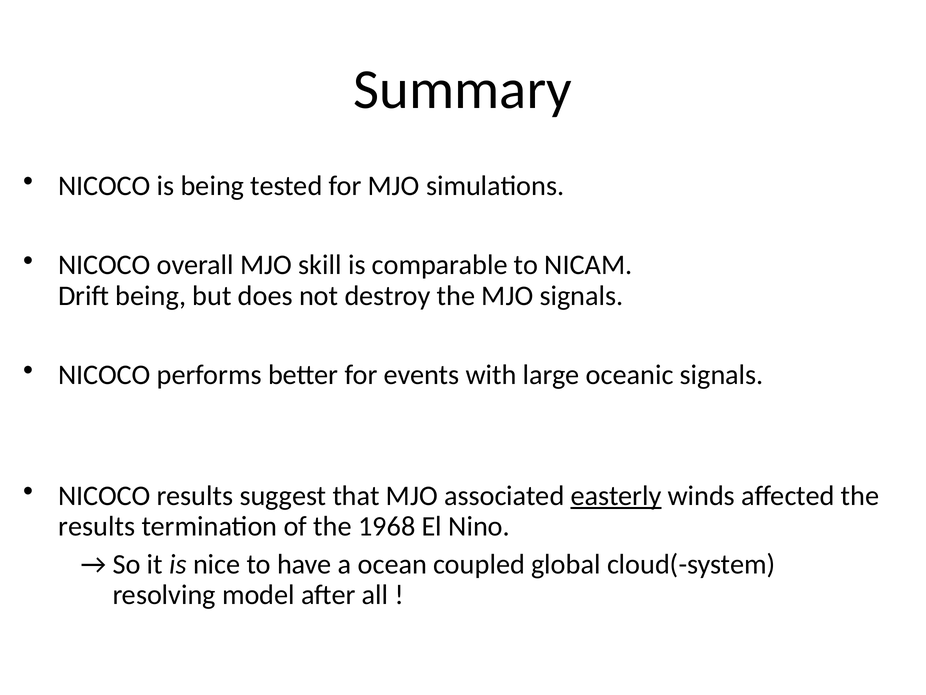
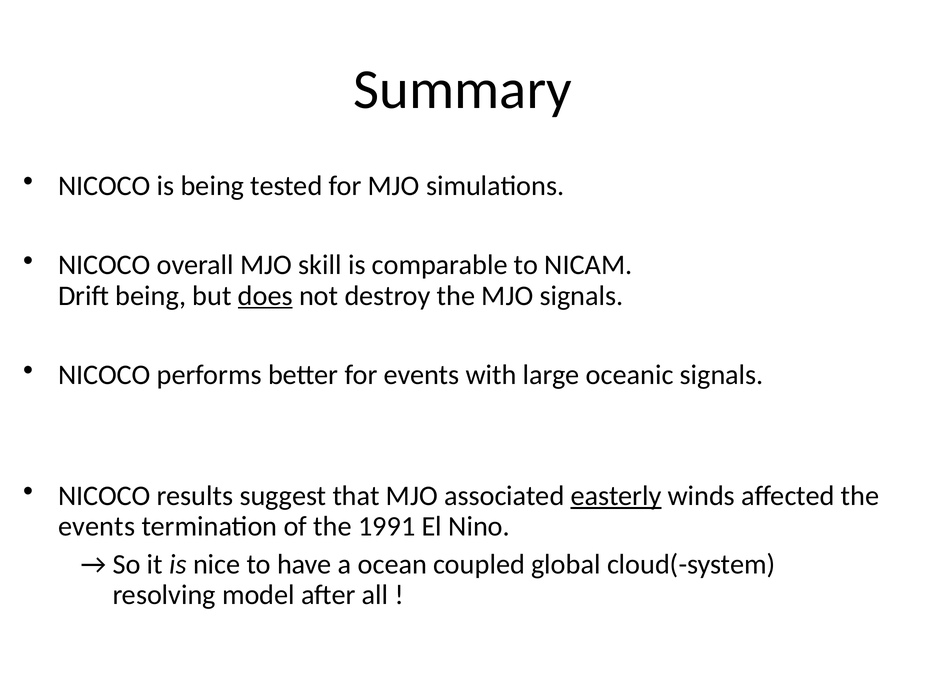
does underline: none -> present
results at (97, 526): results -> events
1968: 1968 -> 1991
